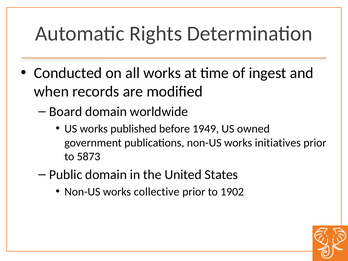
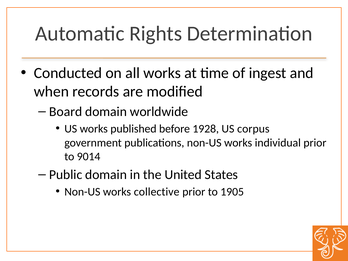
1949: 1949 -> 1928
owned: owned -> corpus
initiatives: initiatives -> individual
5873: 5873 -> 9014
1902: 1902 -> 1905
